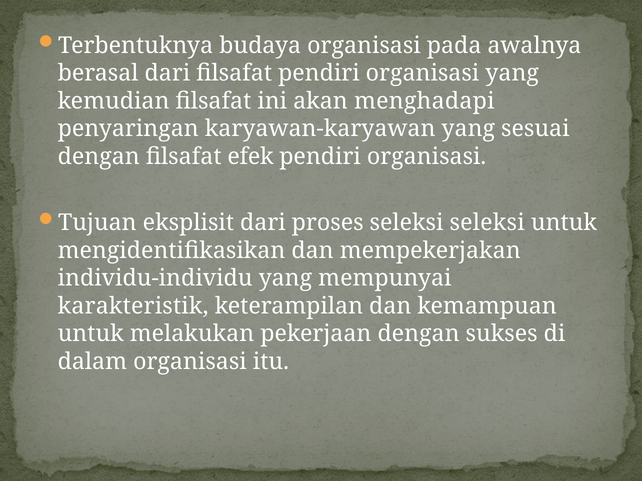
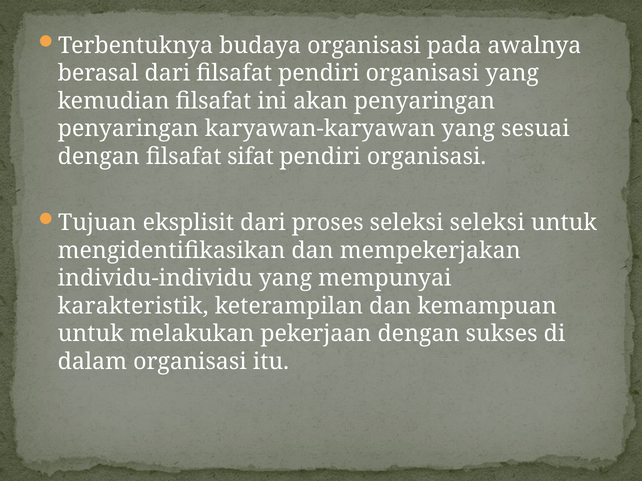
akan menghadapi: menghadapi -> penyaringan
efek: efek -> sifat
